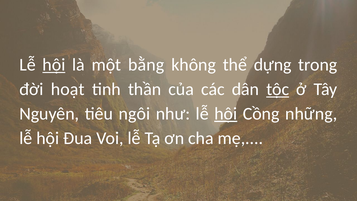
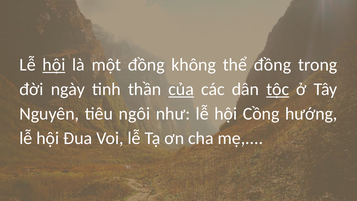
một bằng: bằng -> đồng
thể dựng: dựng -> đồng
hoạt: hoạt -> ngày
của underline: none -> present
hội at (226, 114) underline: present -> none
những: những -> hướng
